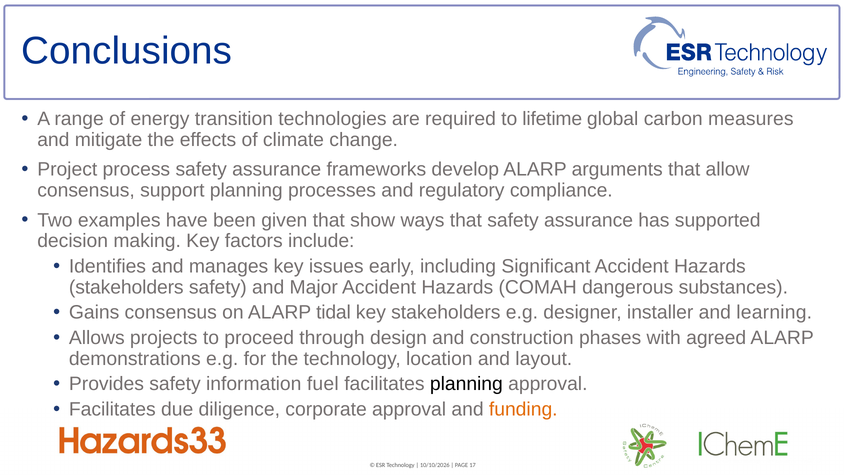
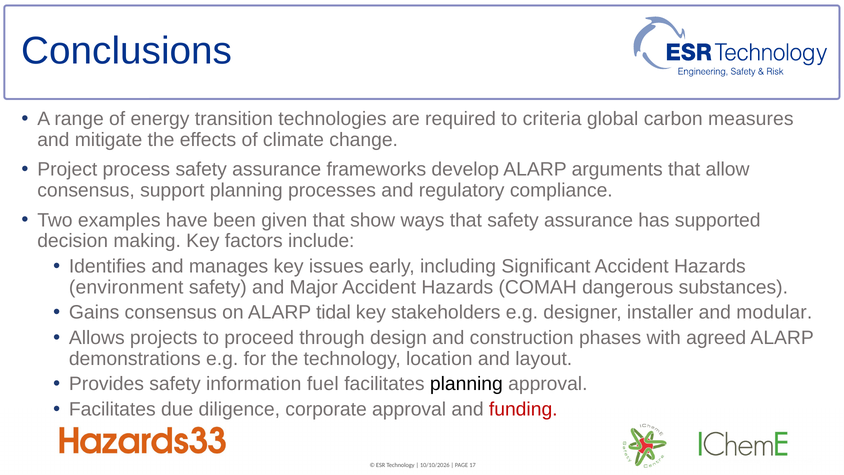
lifetime: lifetime -> criteria
stakeholders at (126, 287): stakeholders -> environment
learning: learning -> modular
funding colour: orange -> red
